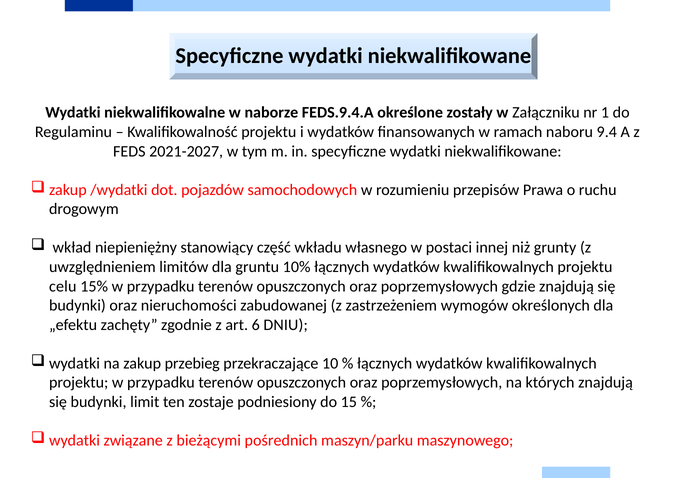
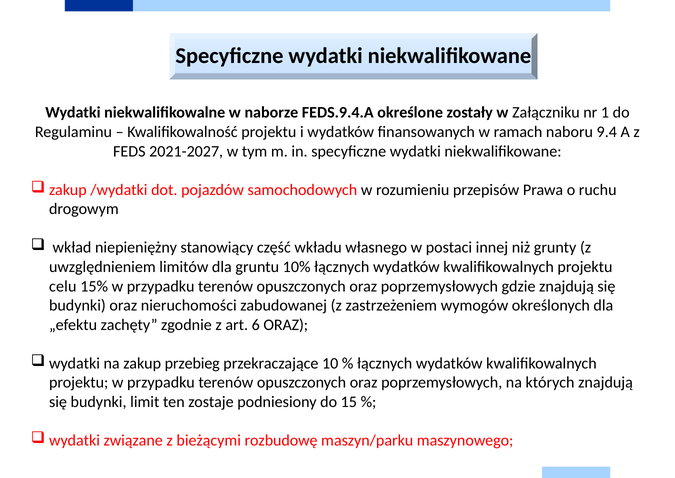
6 DNIU: DNIU -> ORAZ
pośrednich: pośrednich -> rozbudowę
